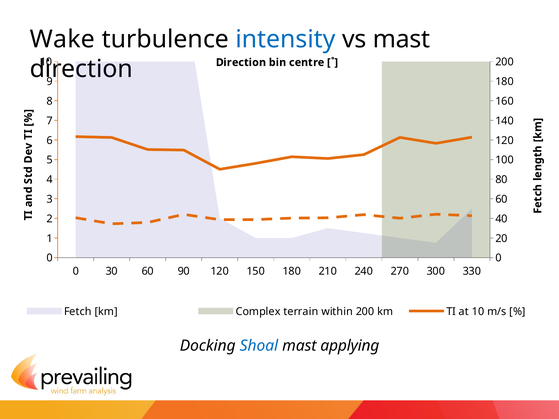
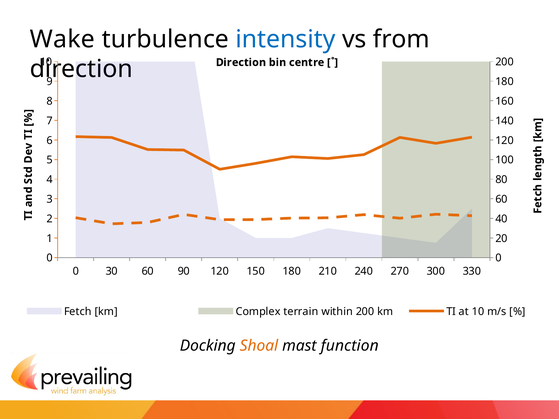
vs mast: mast -> from
Shoal colour: blue -> orange
applying: applying -> function
